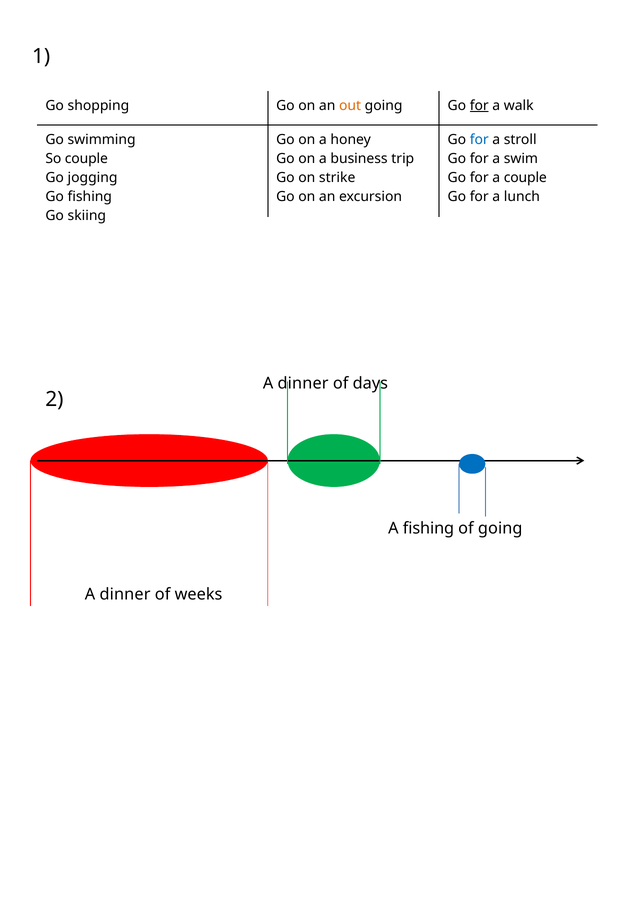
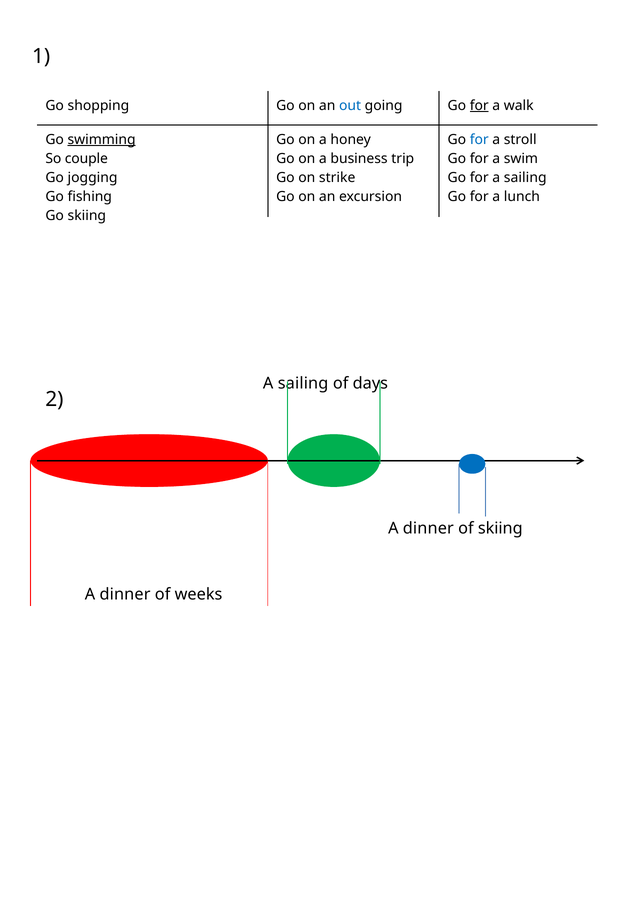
out colour: orange -> blue
swimming underline: none -> present
for a couple: couple -> sailing
dinner at (303, 383): dinner -> sailing
fishing at (428, 528): fishing -> dinner
of going: going -> skiing
